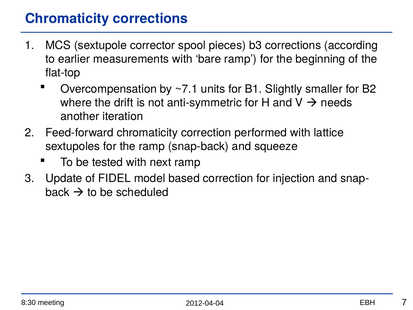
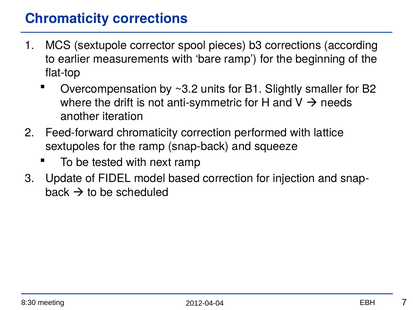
~7.1: ~7.1 -> ~3.2
